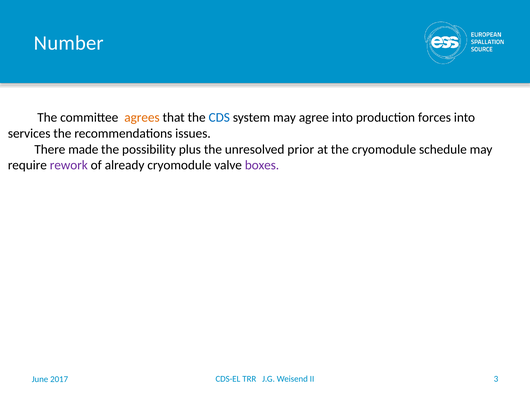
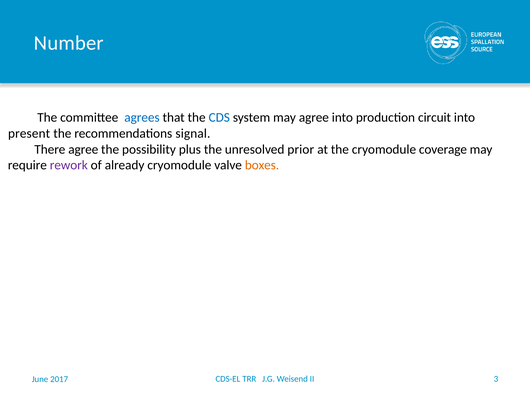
agrees colour: orange -> blue
forces: forces -> circuit
services: services -> present
issues: issues -> signal
There made: made -> agree
schedule: schedule -> coverage
boxes colour: purple -> orange
